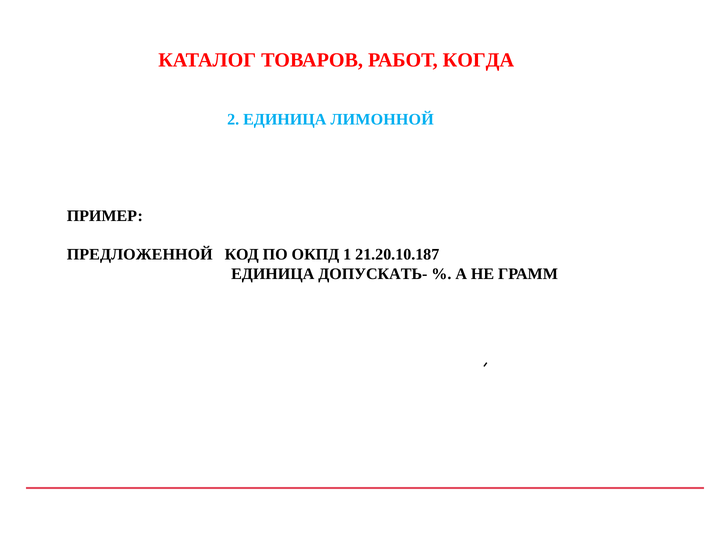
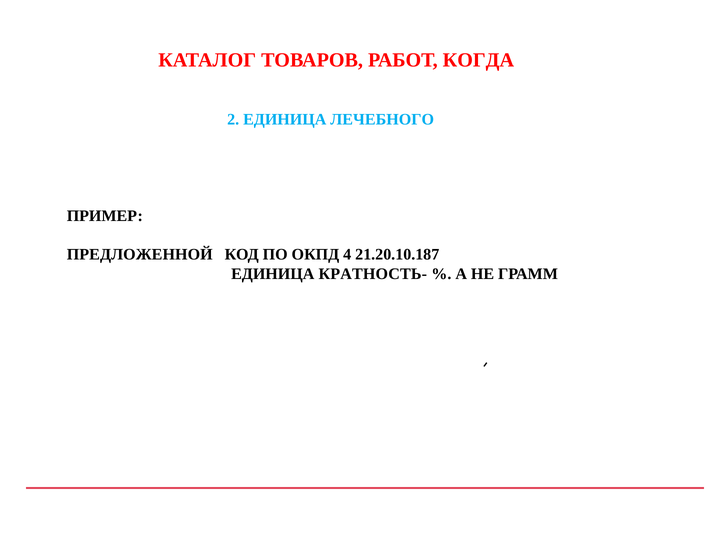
ЛИМОННОЙ: ЛИМОННОЙ -> ЛЕЧЕБНОГО
1: 1 -> 4
ДОПУСКАТЬ-: ДОПУСКАТЬ- -> КРАТНОСТЬ-
